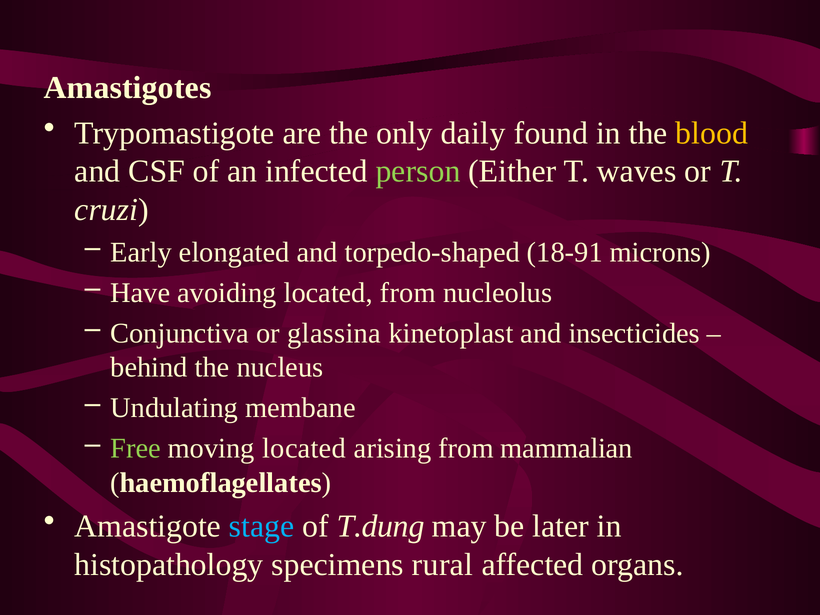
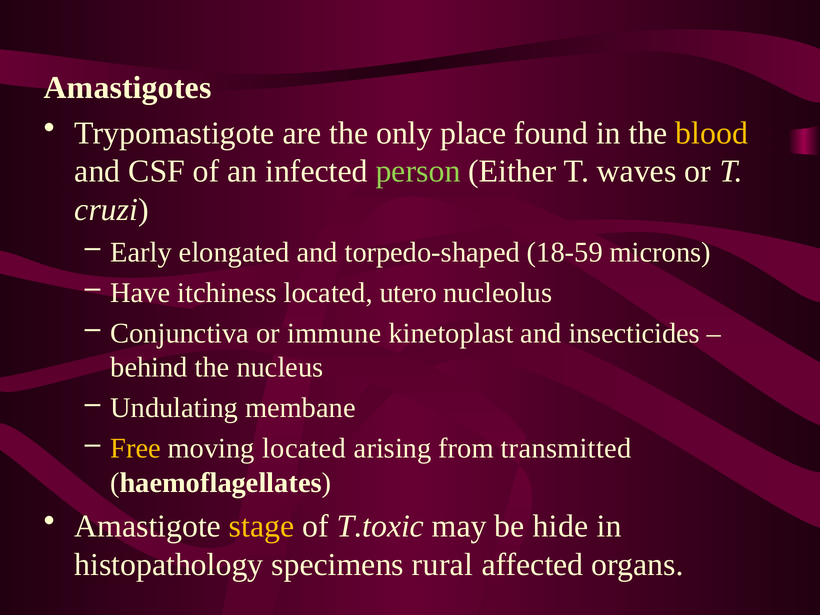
daily: daily -> place
18-91: 18-91 -> 18-59
avoiding: avoiding -> itchiness
located from: from -> utero
glassina: glassina -> immune
Free colour: light green -> yellow
mammalian: mammalian -> transmitted
stage colour: light blue -> yellow
T.dung: T.dung -> T.toxic
later: later -> hide
